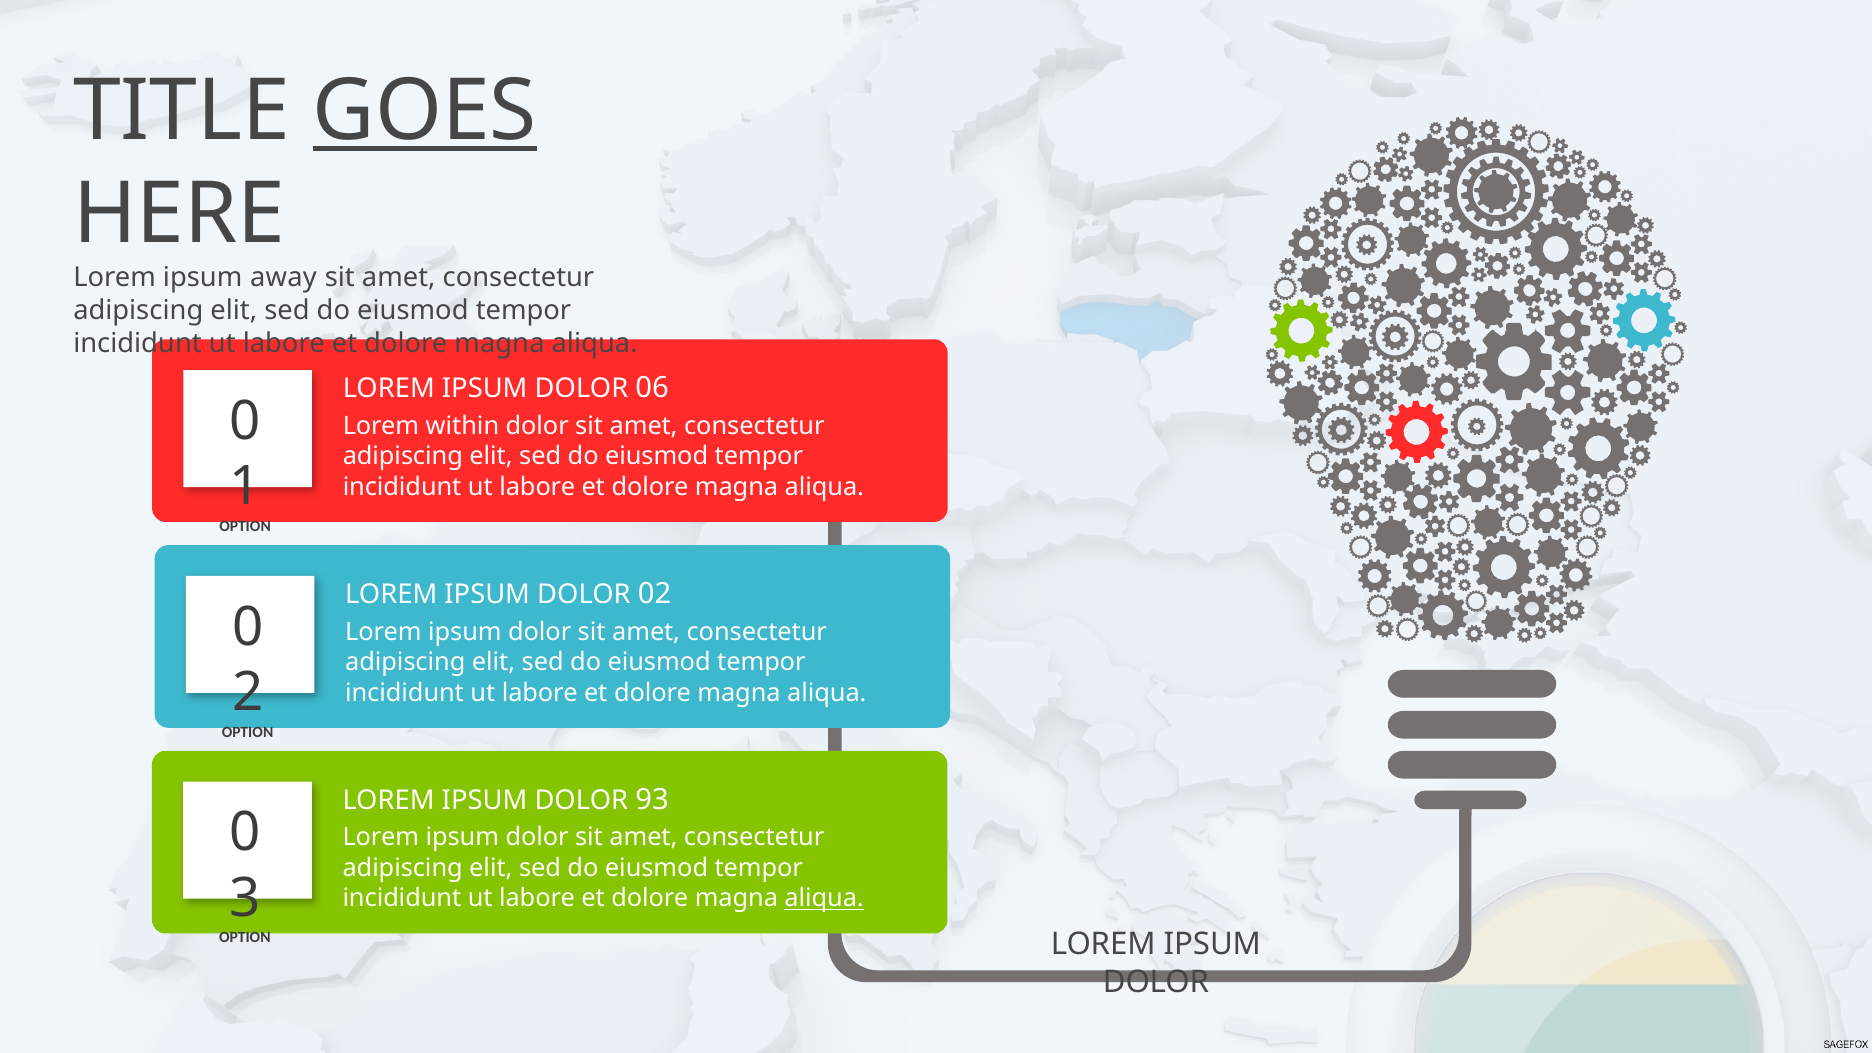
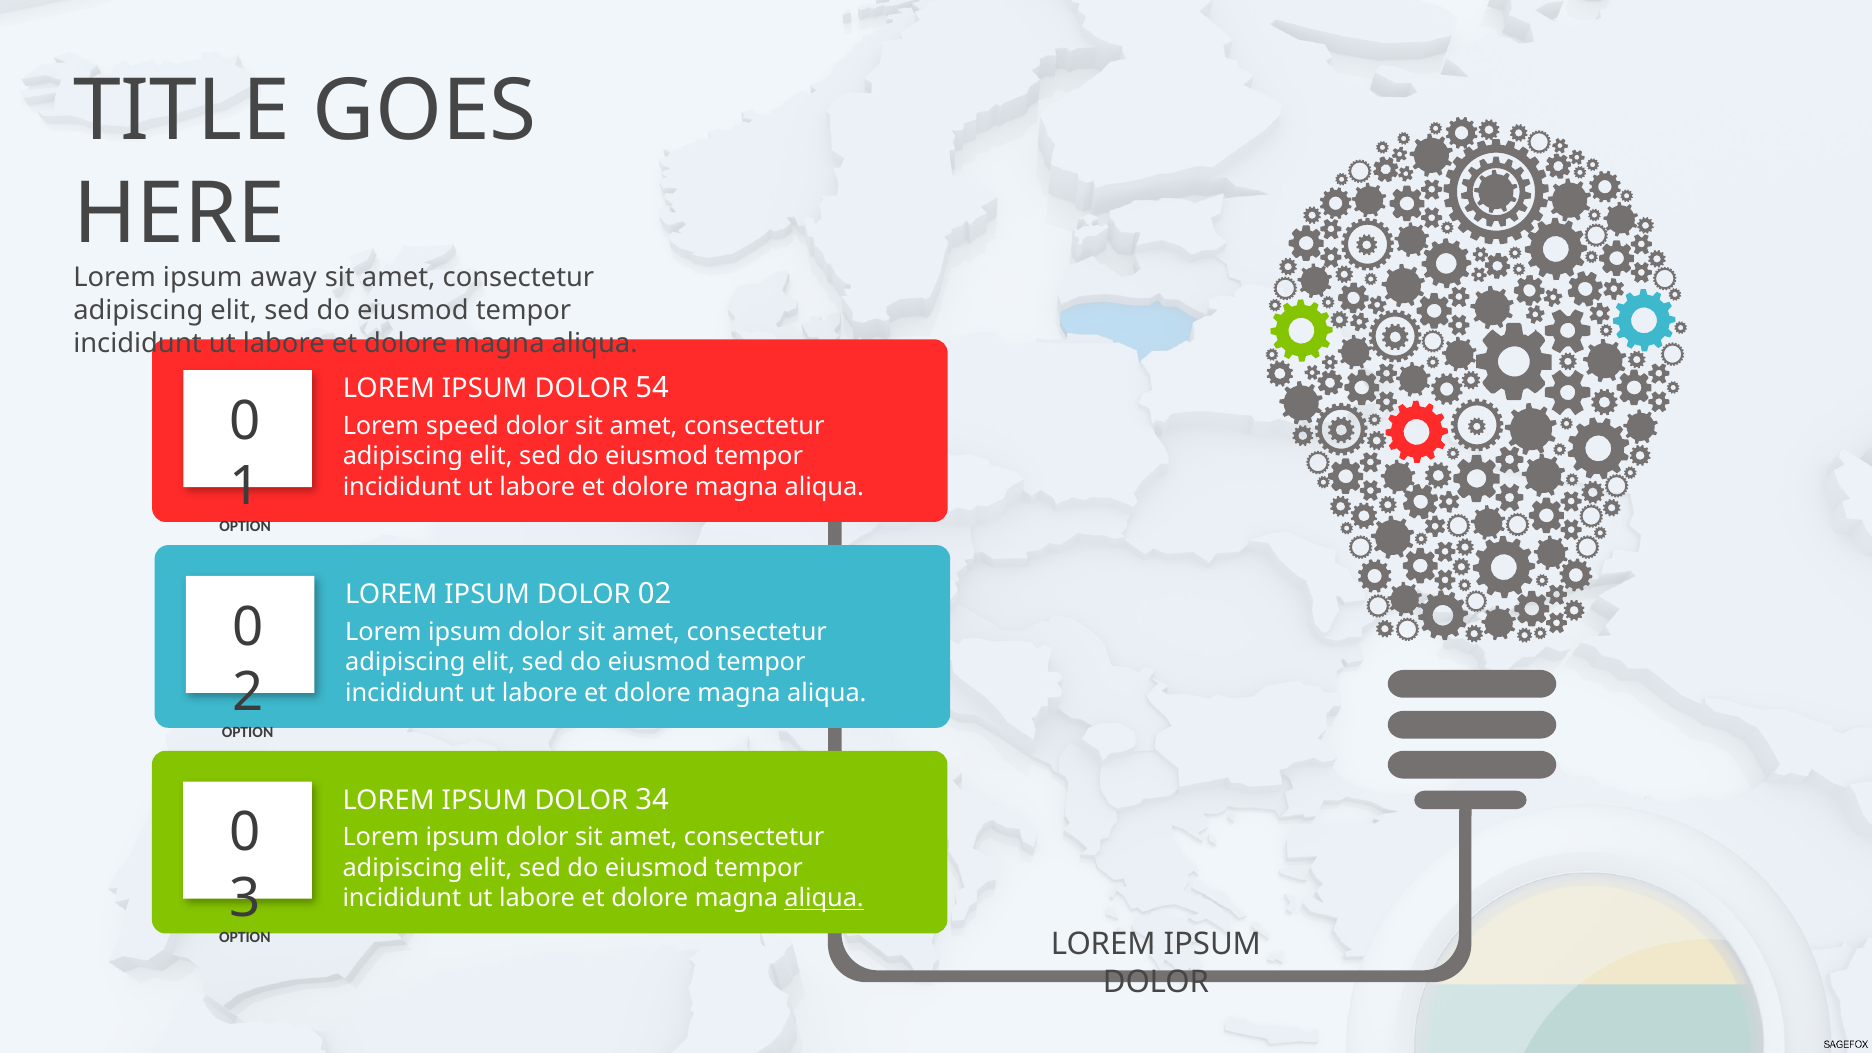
GOES underline: present -> none
06: 06 -> 54
within: within -> speed
93: 93 -> 34
